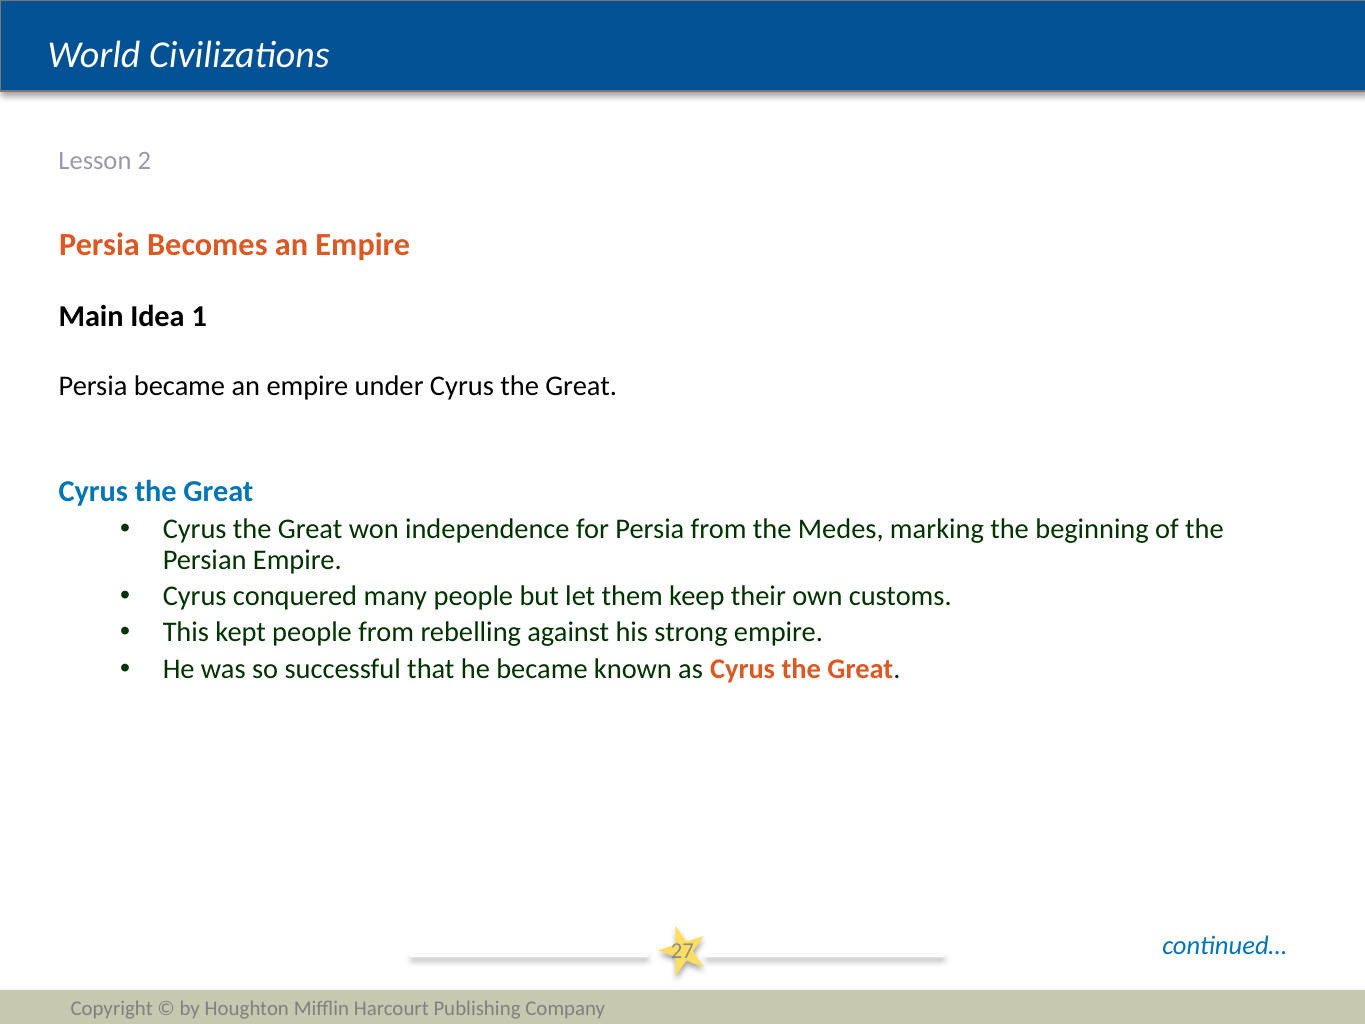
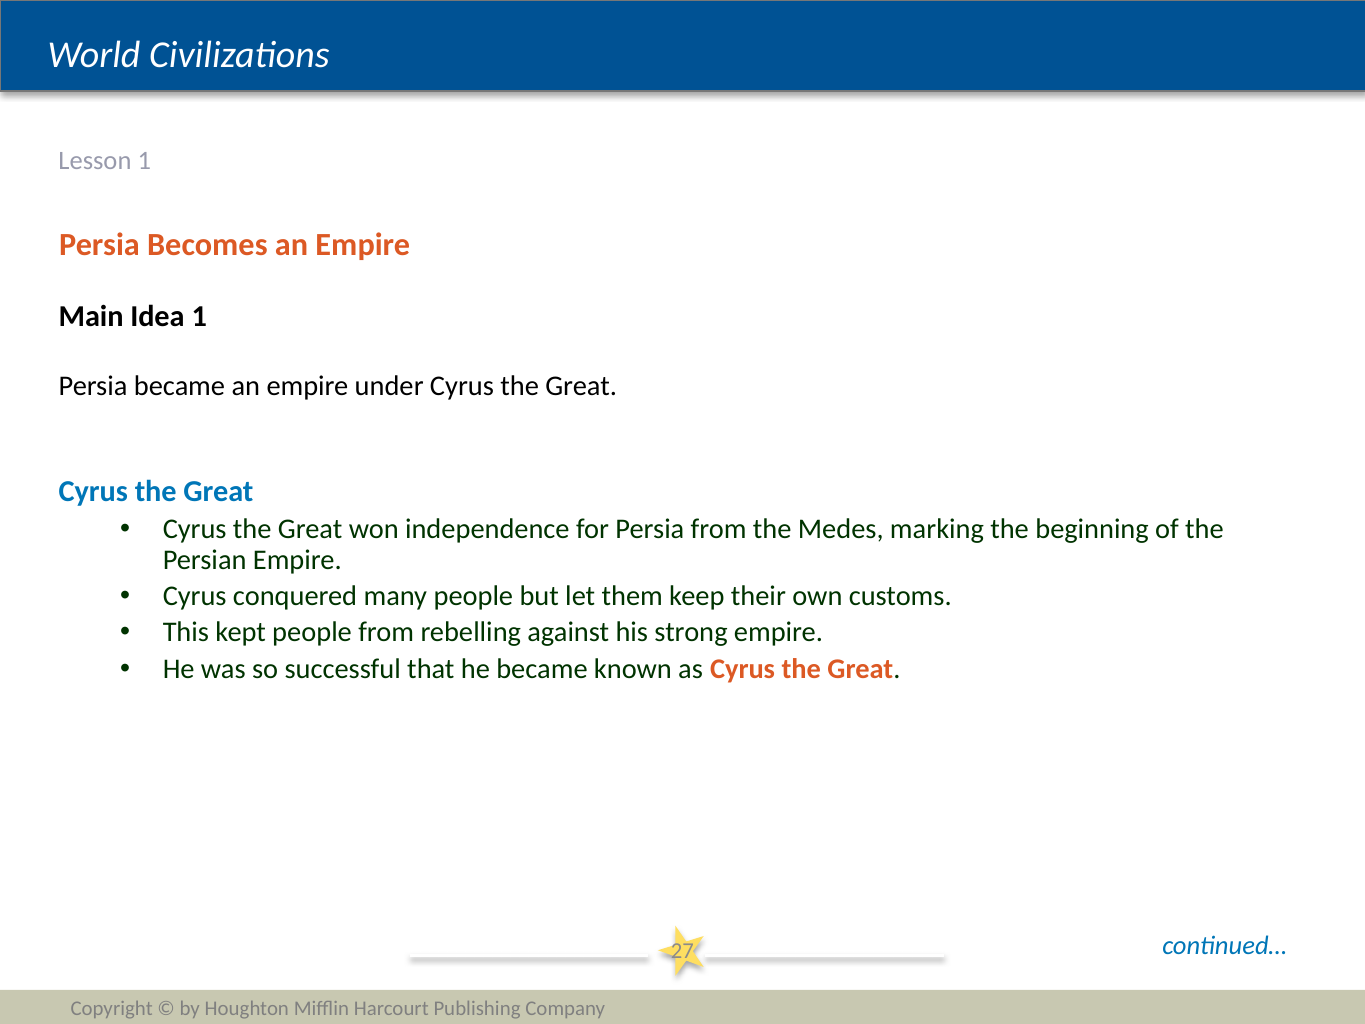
Lesson 2: 2 -> 1
